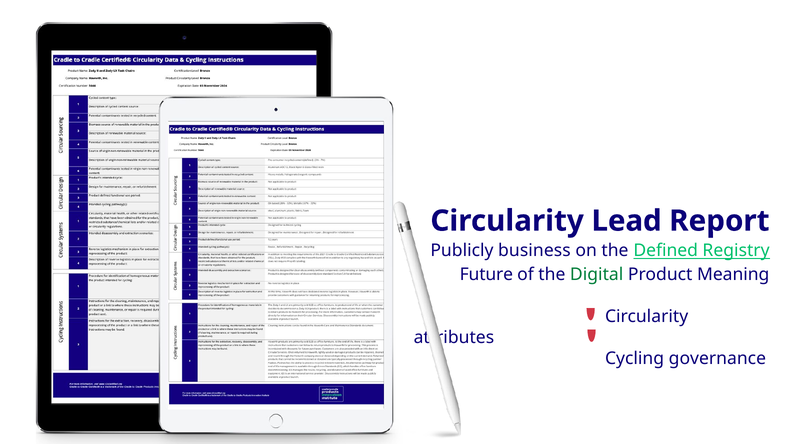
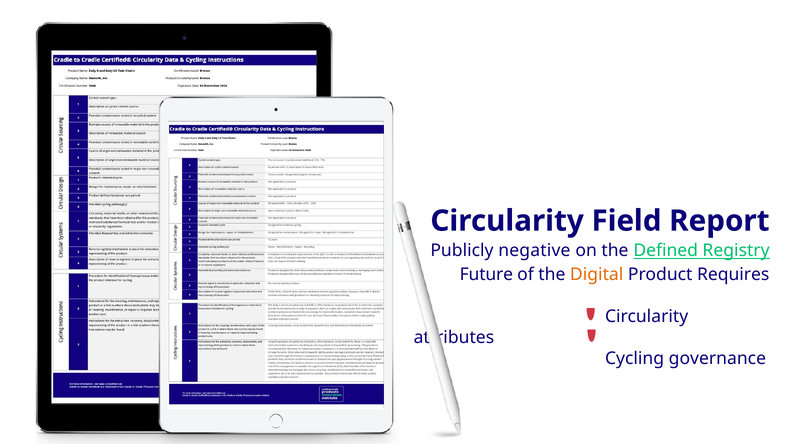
Lead: Lead -> Field
business: business -> negative
Digital colour: green -> orange
Meaning: Meaning -> Requires
